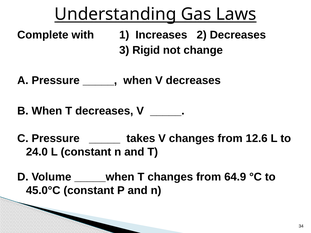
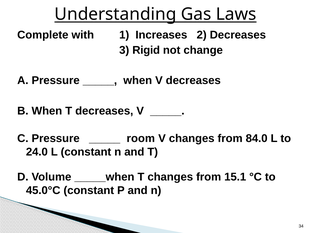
takes: takes -> room
12.6: 12.6 -> 84.0
64.9: 64.9 -> 15.1
